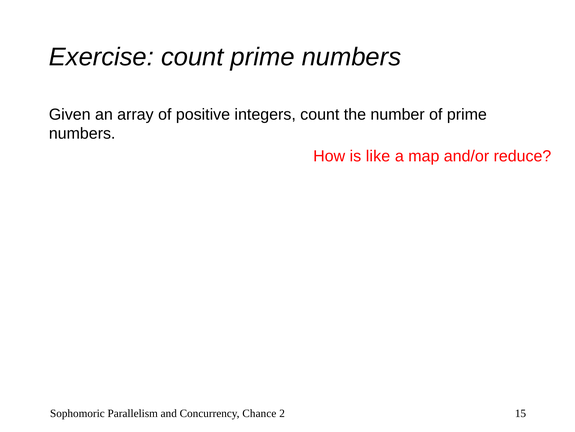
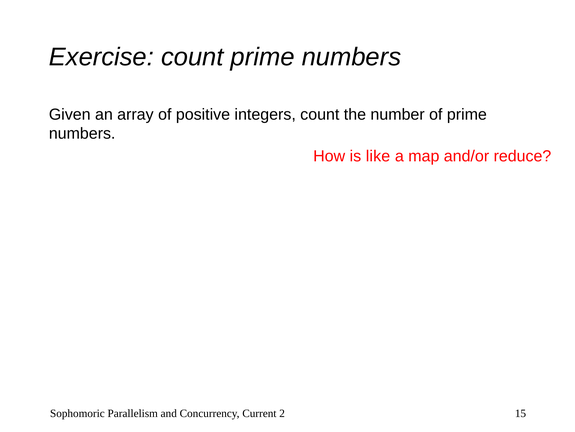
Chance: Chance -> Current
